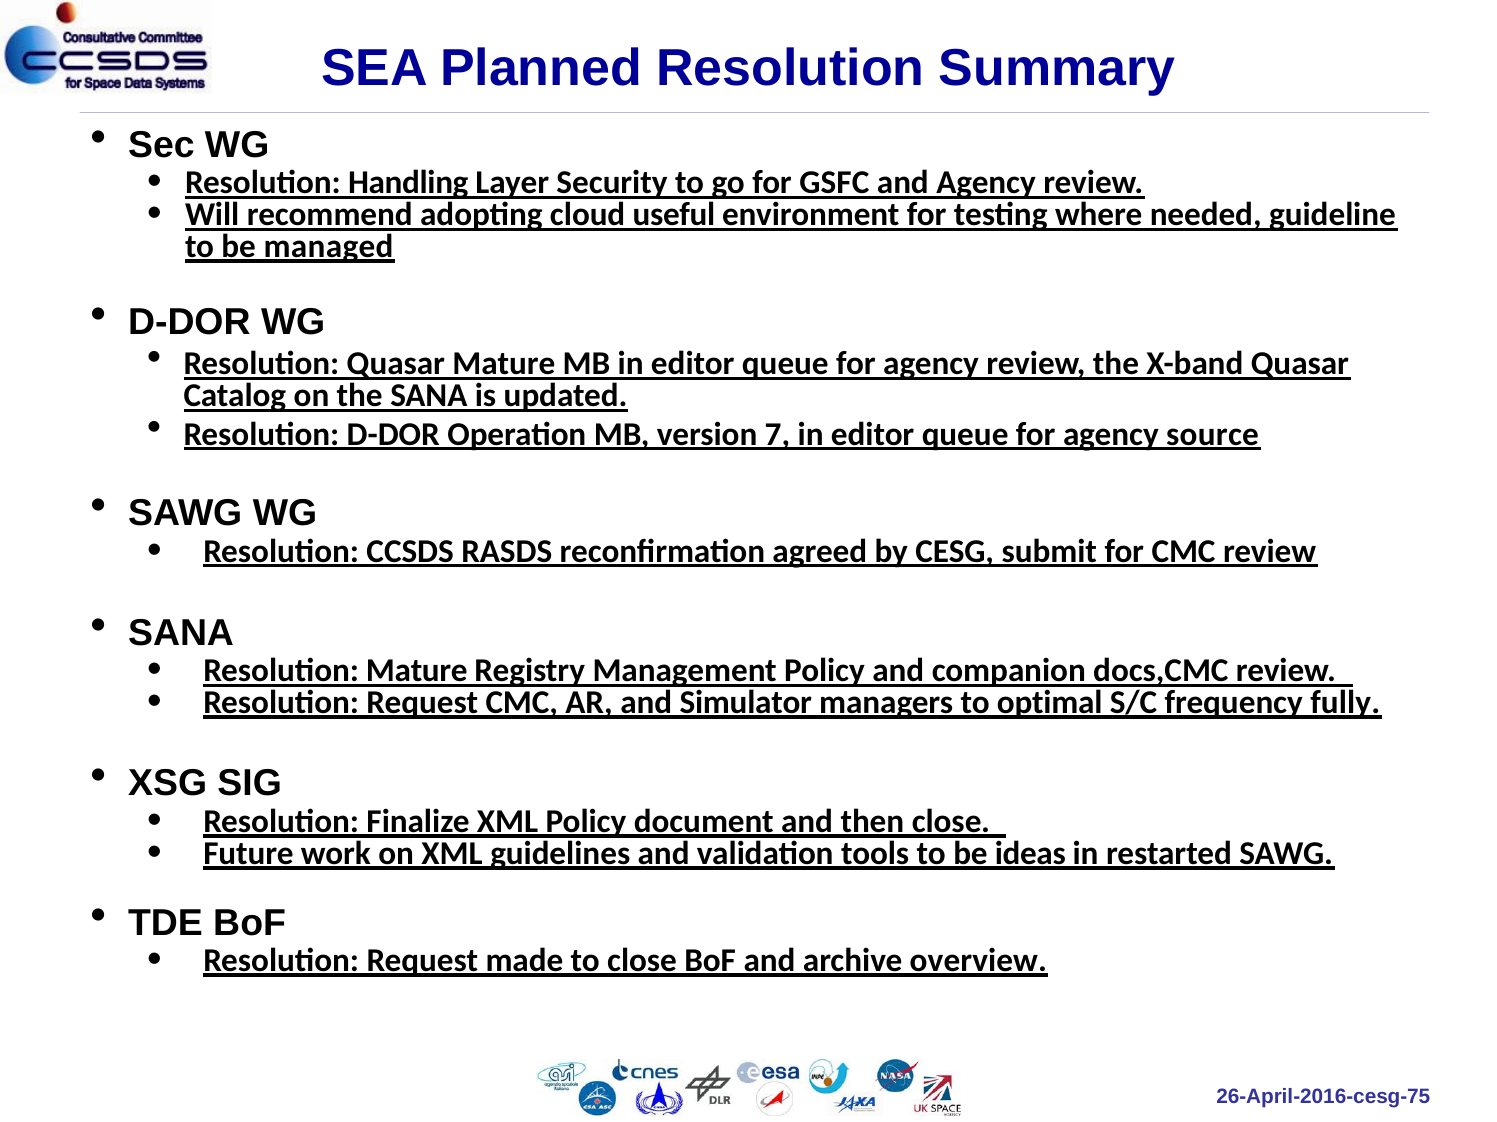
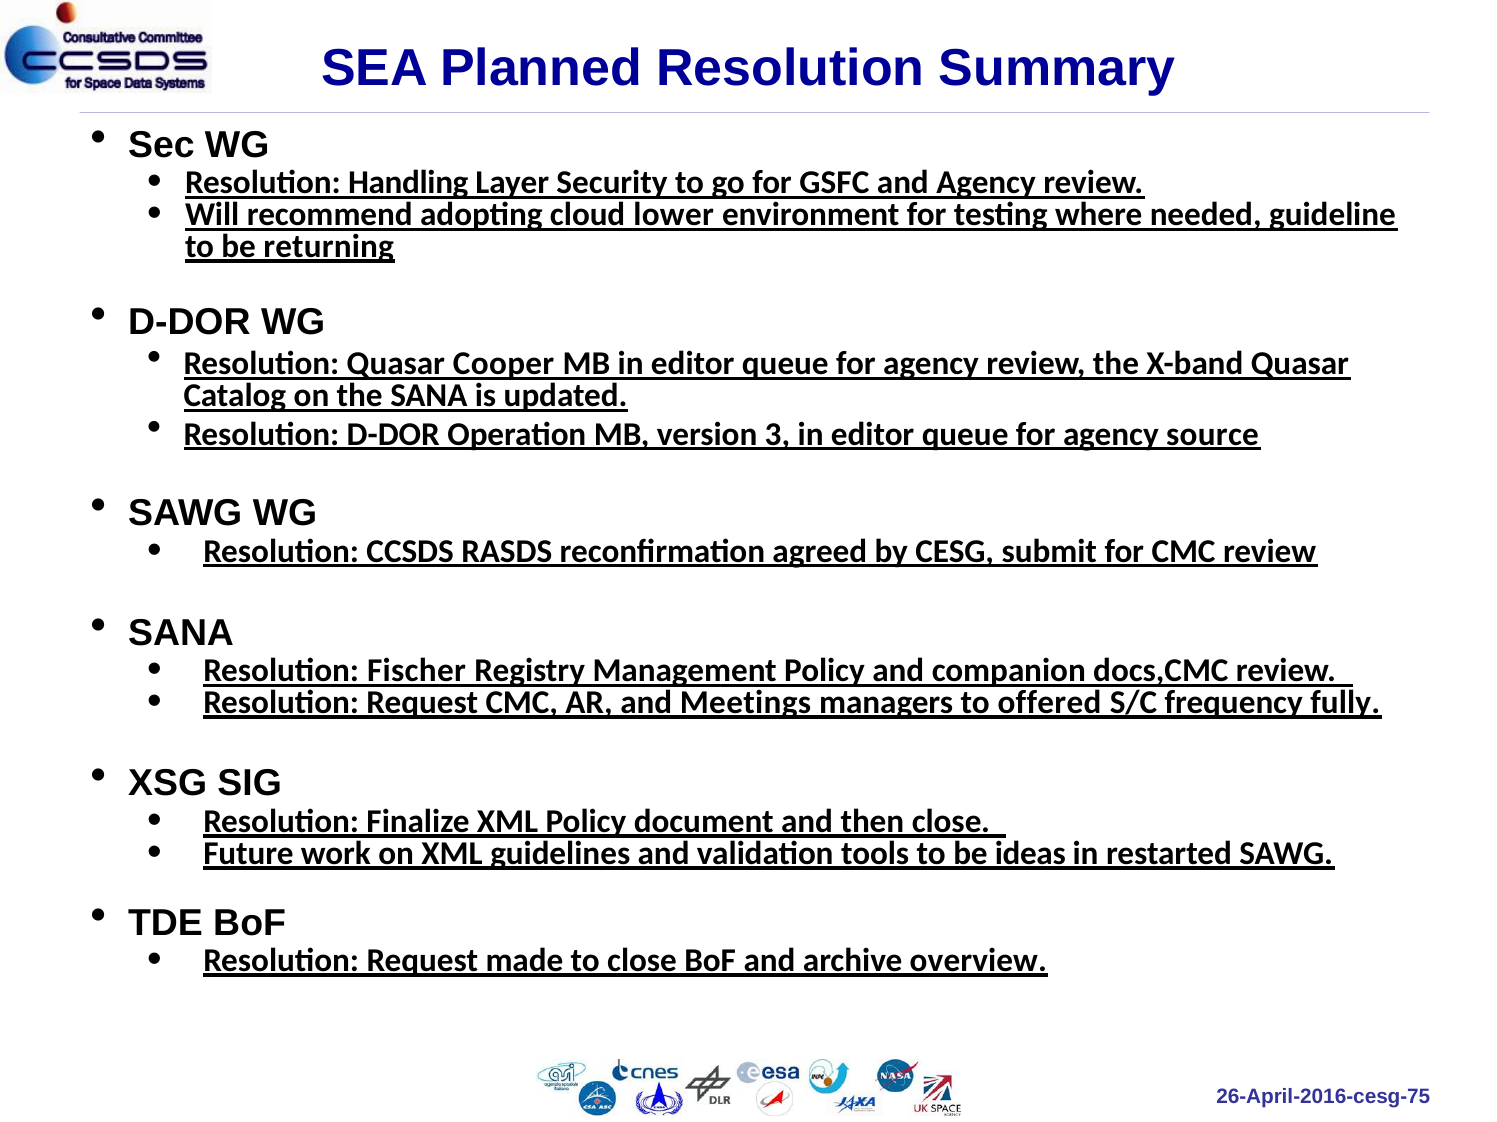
useful: useful -> lower
managed: managed -> returning
Quasar Mature: Mature -> Cooper
7: 7 -> 3
Resolution Mature: Mature -> Fischer
Simulator: Simulator -> Meetings
optimal: optimal -> offered
